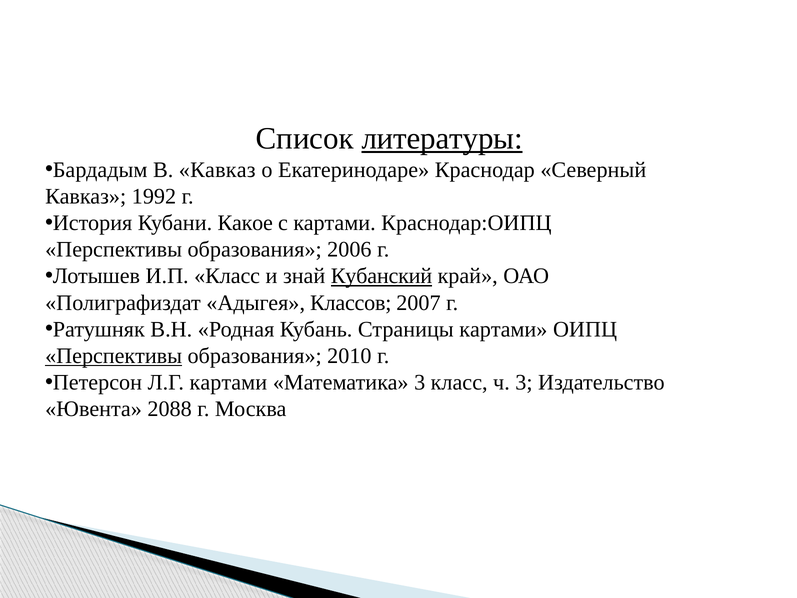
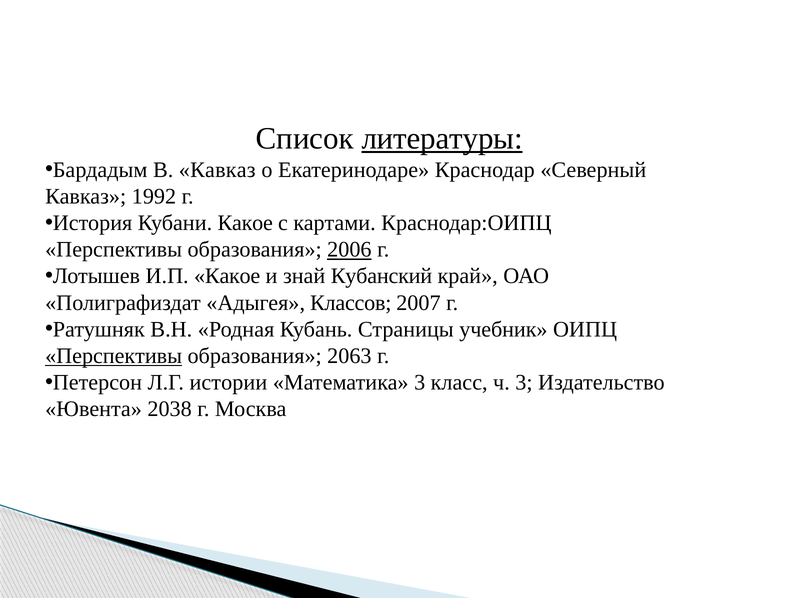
2006 underline: none -> present
И.П Класс: Класс -> Какое
Кубанский underline: present -> none
Страницы картами: картами -> учебник
2010: 2010 -> 2063
Л.Г картами: картами -> истории
2088: 2088 -> 2038
